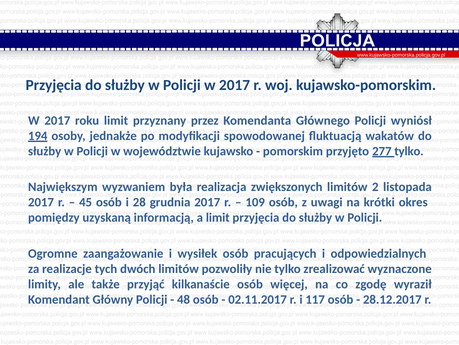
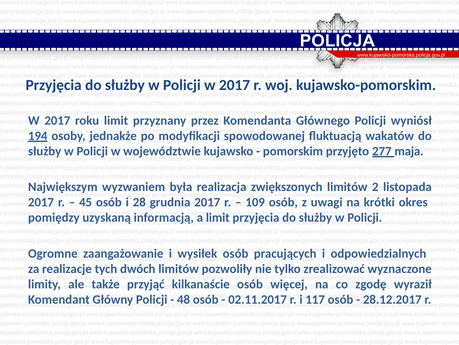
277 tylko: tylko -> maja
